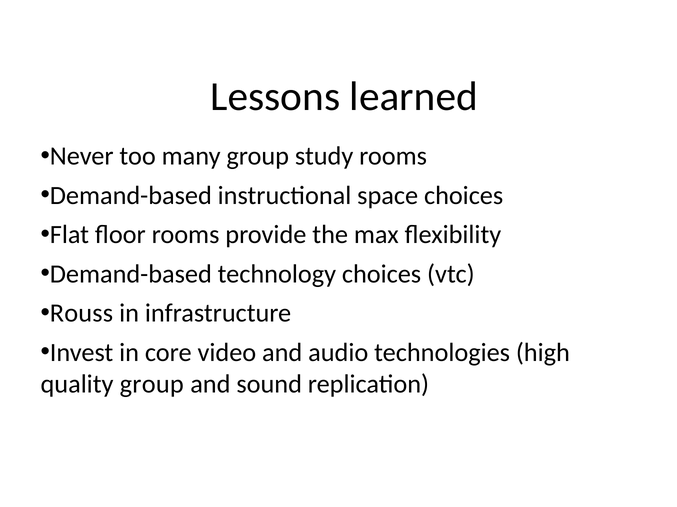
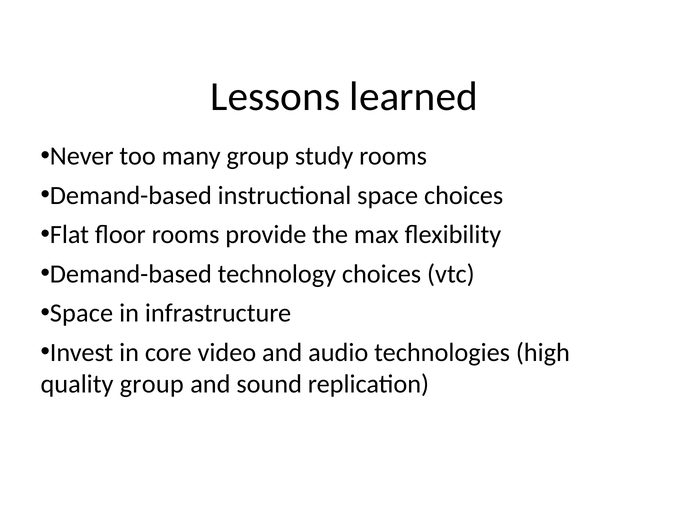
Rouss at (81, 314): Rouss -> Space
